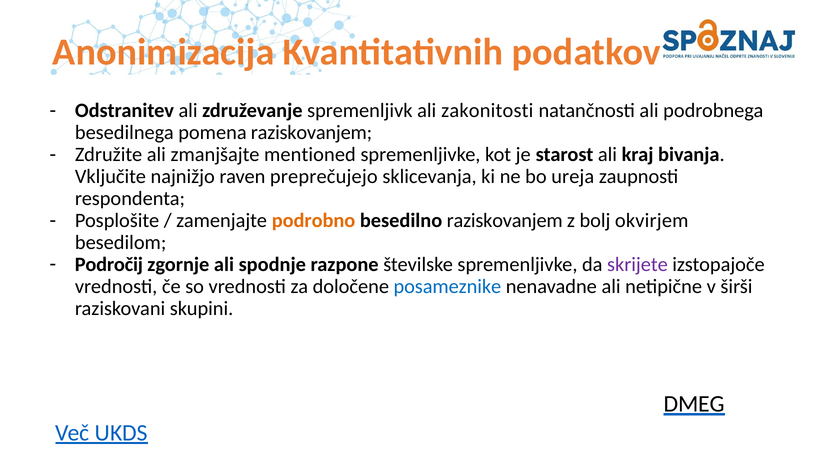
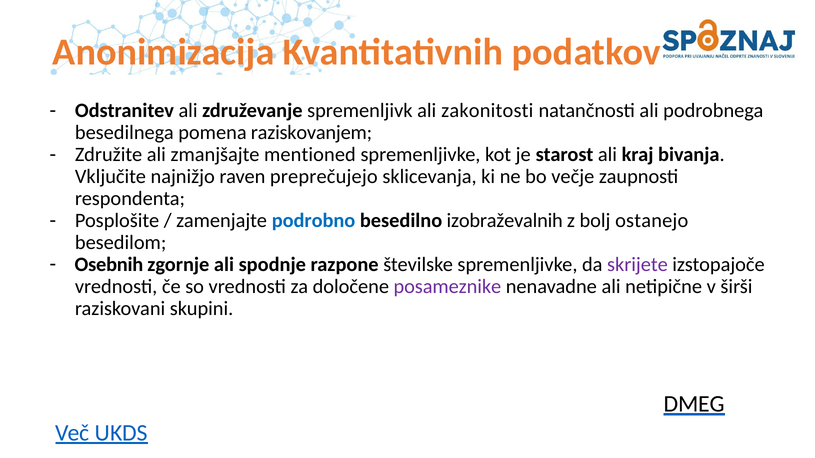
ureja: ureja -> večje
podrobno colour: orange -> blue
besedilno raziskovanjem: raziskovanjem -> izobraževalnih
okvirjem: okvirjem -> ostanejo
Področij: Področij -> Osebnih
posameznike colour: blue -> purple
